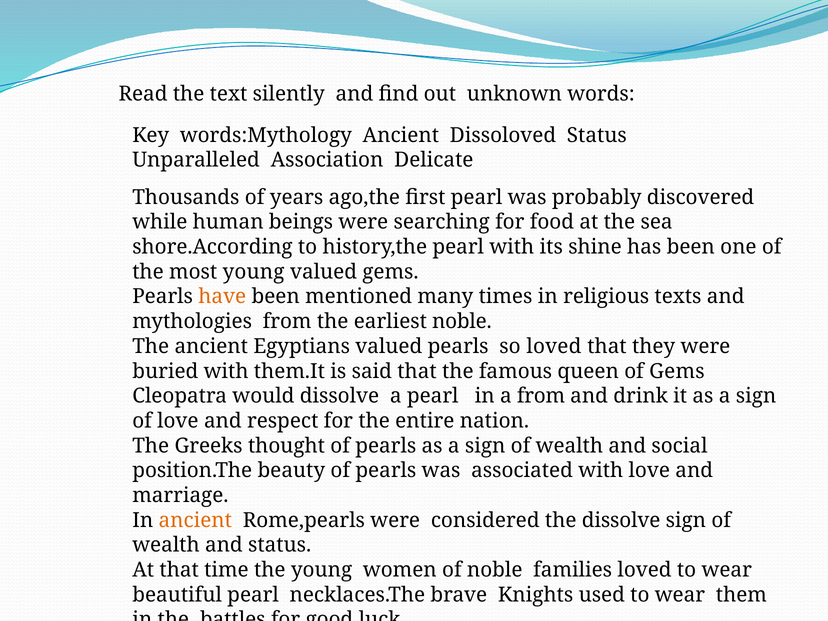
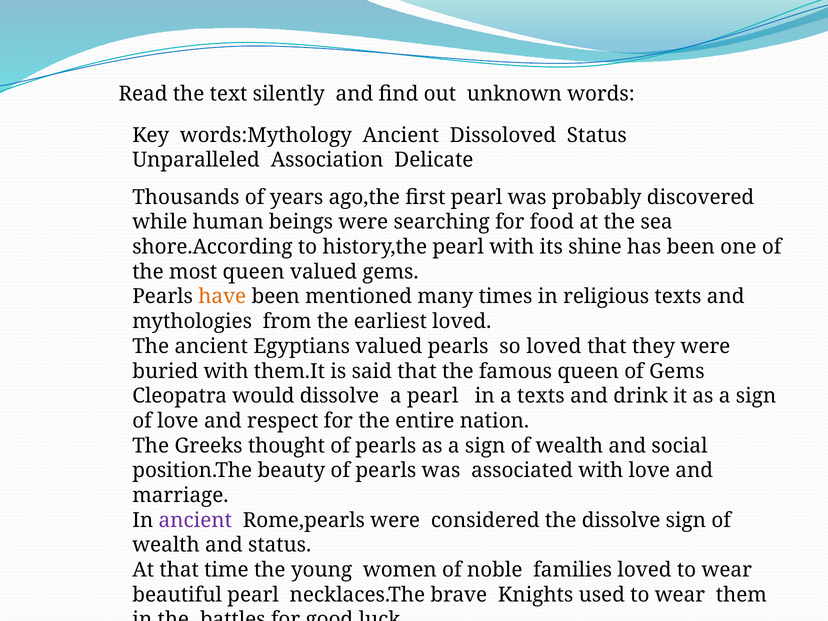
most young: young -> queen
earliest noble: noble -> loved
a from: from -> texts
ancient at (195, 520) colour: orange -> purple
